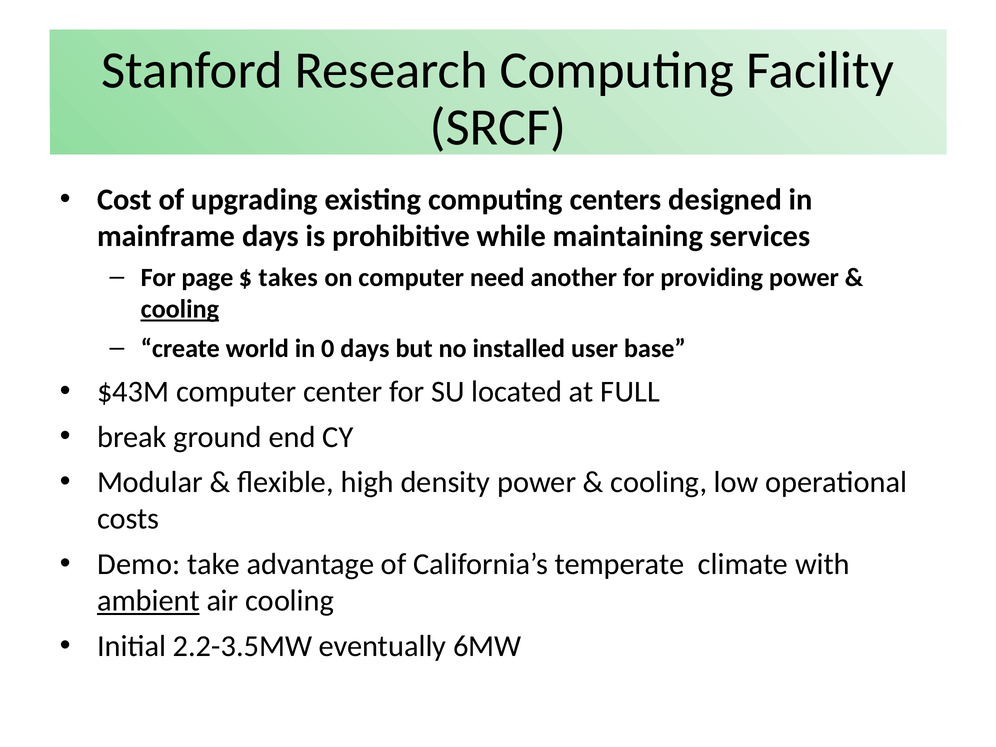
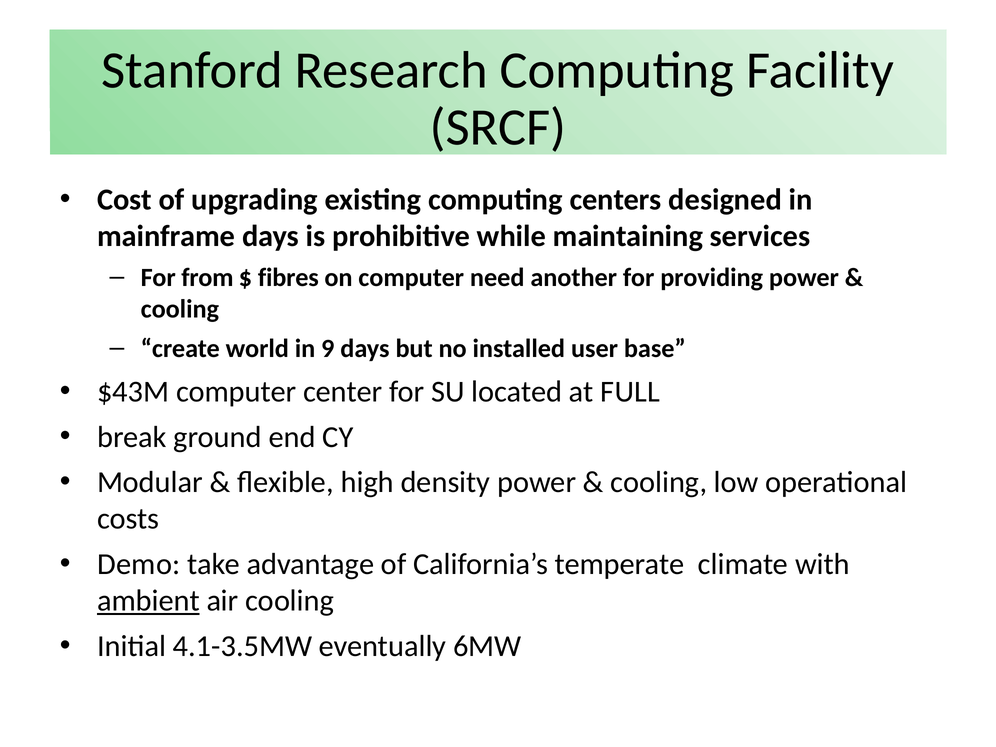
page: page -> from
takes: takes -> fibres
cooling at (180, 309) underline: present -> none
0: 0 -> 9
2.2-3.5MW: 2.2-3.5MW -> 4.1-3.5MW
